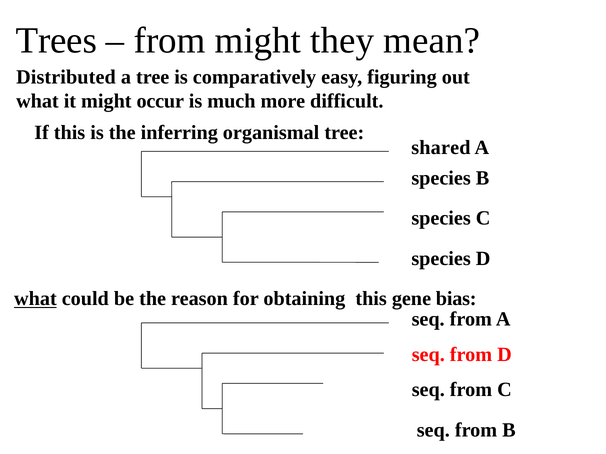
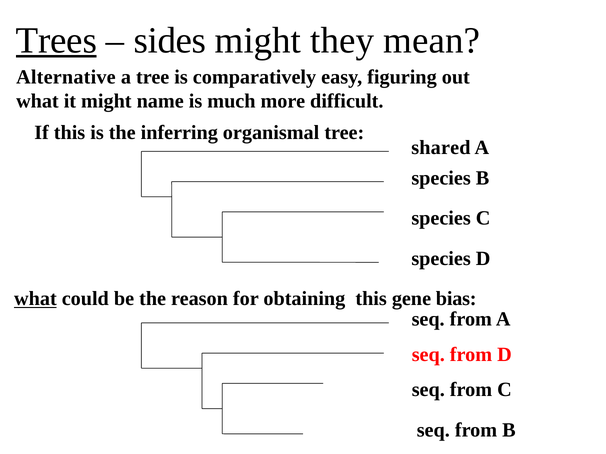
Trees underline: none -> present
from at (170, 40): from -> sides
Distributed: Distributed -> Alternative
occur: occur -> name
